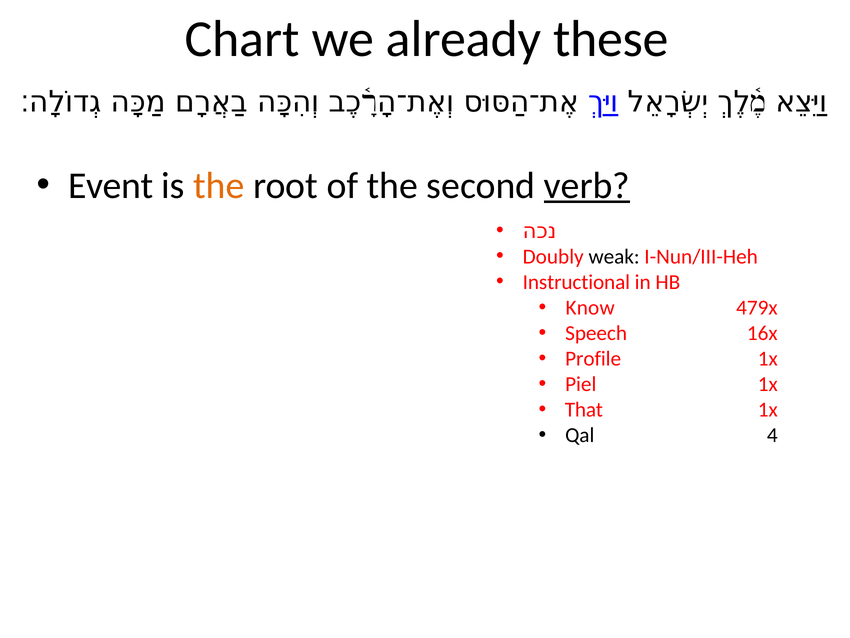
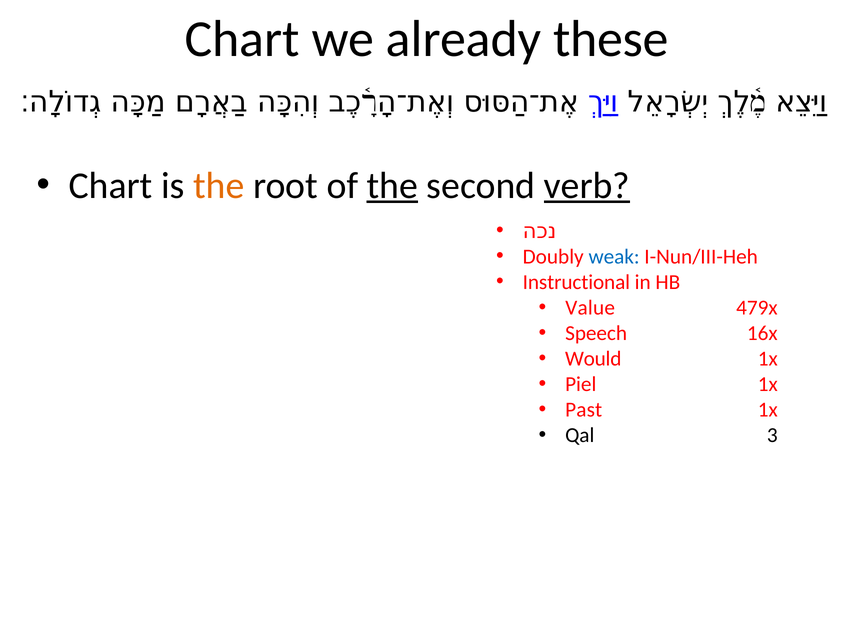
Event at (111, 185): Event -> Chart
the at (392, 185) underline: none -> present
weak colour: black -> blue
Know: Know -> Value
Profile: Profile -> Would
That: That -> Past
4: 4 -> 3
